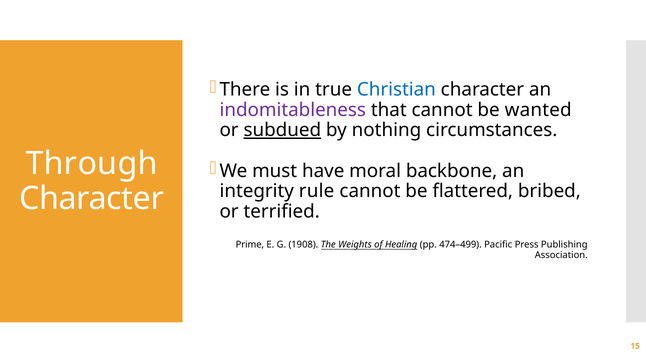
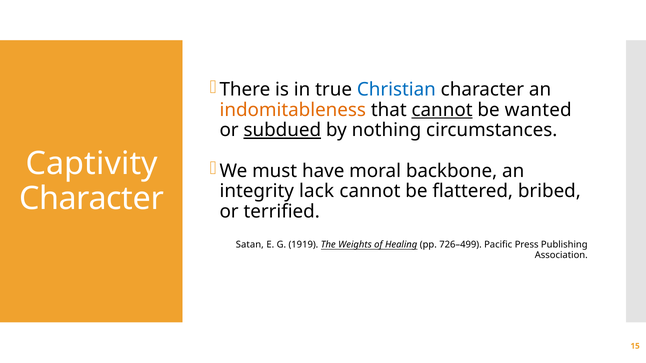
indomitableness colour: purple -> orange
cannot at (442, 110) underline: none -> present
Through: Through -> Captivity
rule: rule -> lack
Prime: Prime -> Satan
1908: 1908 -> 1919
474–499: 474–499 -> 726–499
